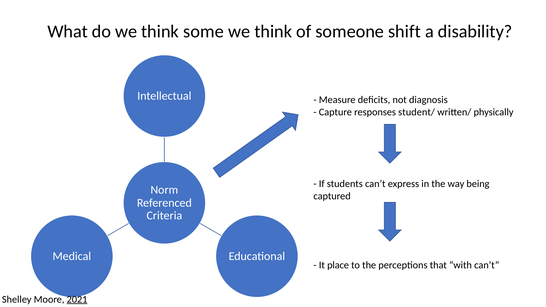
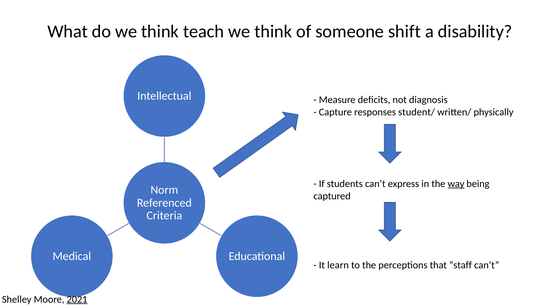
some: some -> teach
way underline: none -> present
place: place -> learn
with: with -> staff
